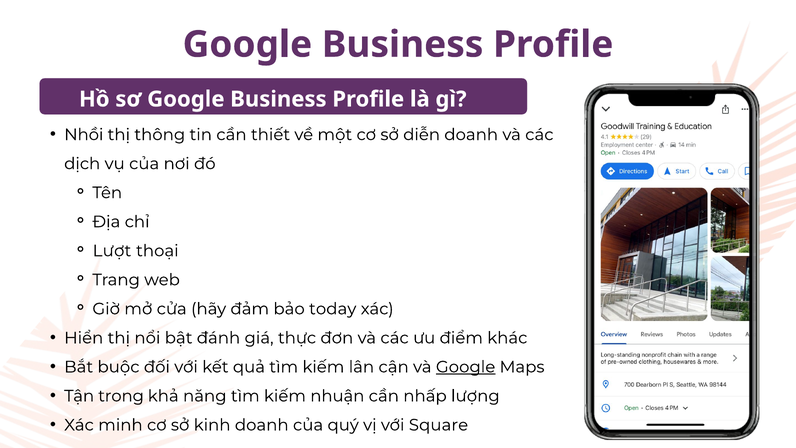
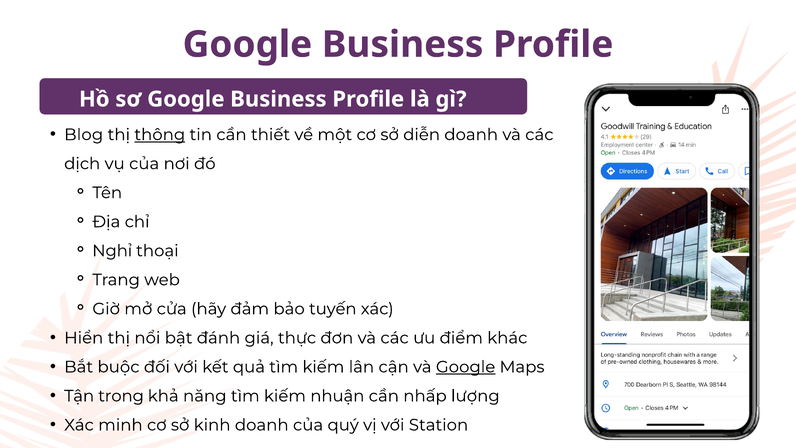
Nhồi: Nhồi -> Blog
thông underline: none -> present
Lượt: Lượt -> Nghỉ
today: today -> tuyến
Square: Square -> Station
